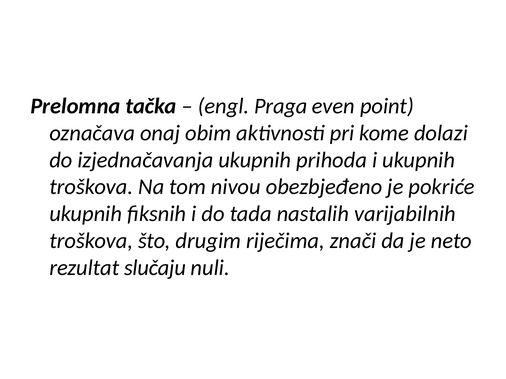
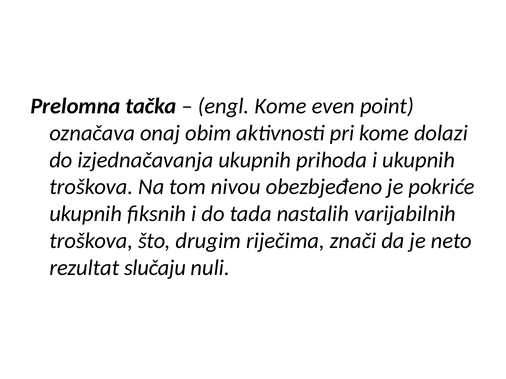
engl Praga: Praga -> Kome
